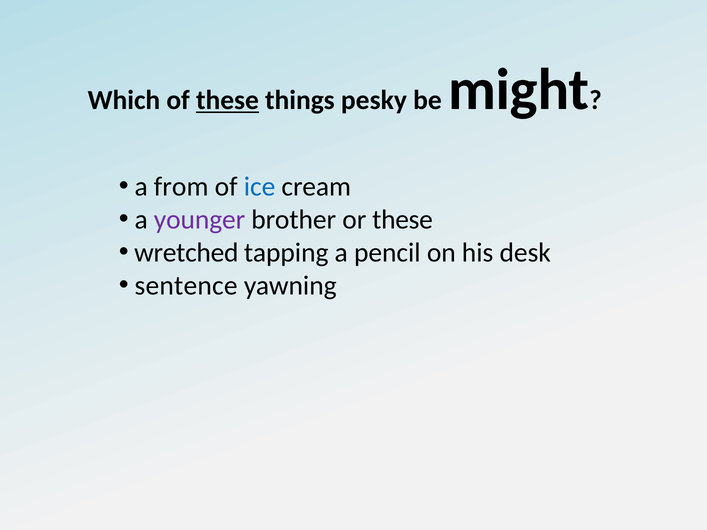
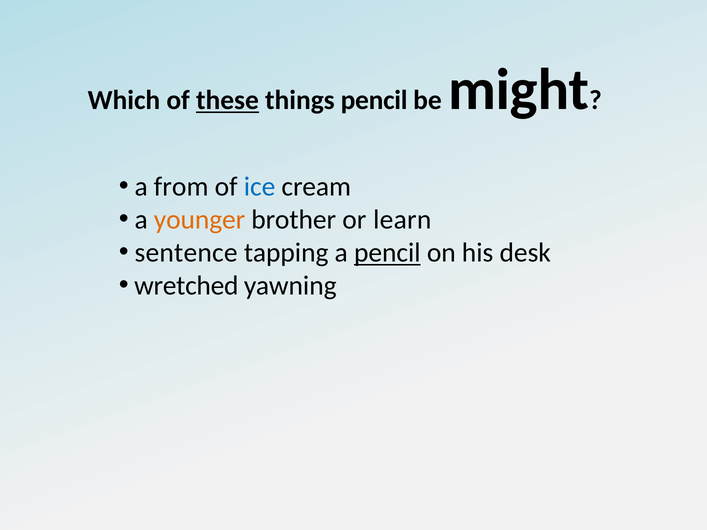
things pesky: pesky -> pencil
younger colour: purple -> orange
or these: these -> learn
wretched: wretched -> sentence
pencil at (387, 253) underline: none -> present
sentence: sentence -> wretched
